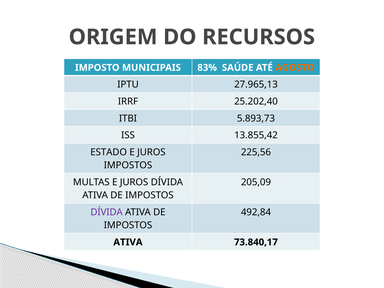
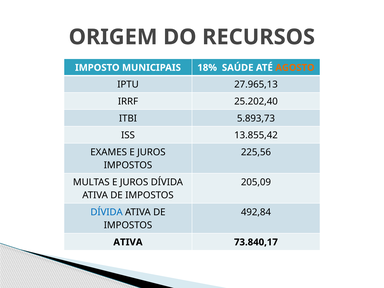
83%: 83% -> 18%
ESTADO: ESTADO -> EXAMES
DÍVIDA at (107, 212) colour: purple -> blue
